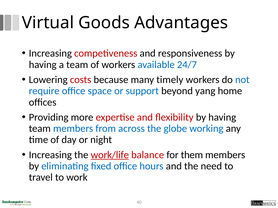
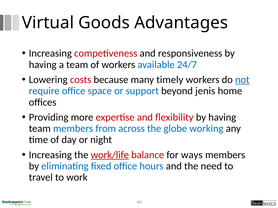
not underline: none -> present
yang: yang -> jenis
them: them -> ways
